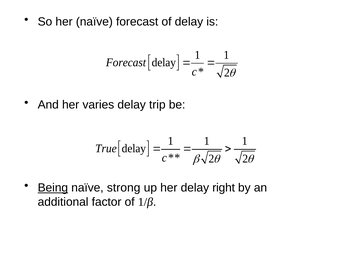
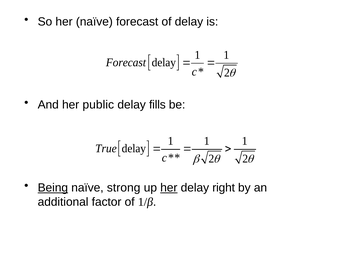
varies: varies -> public
trip: trip -> fills
her at (169, 188) underline: none -> present
